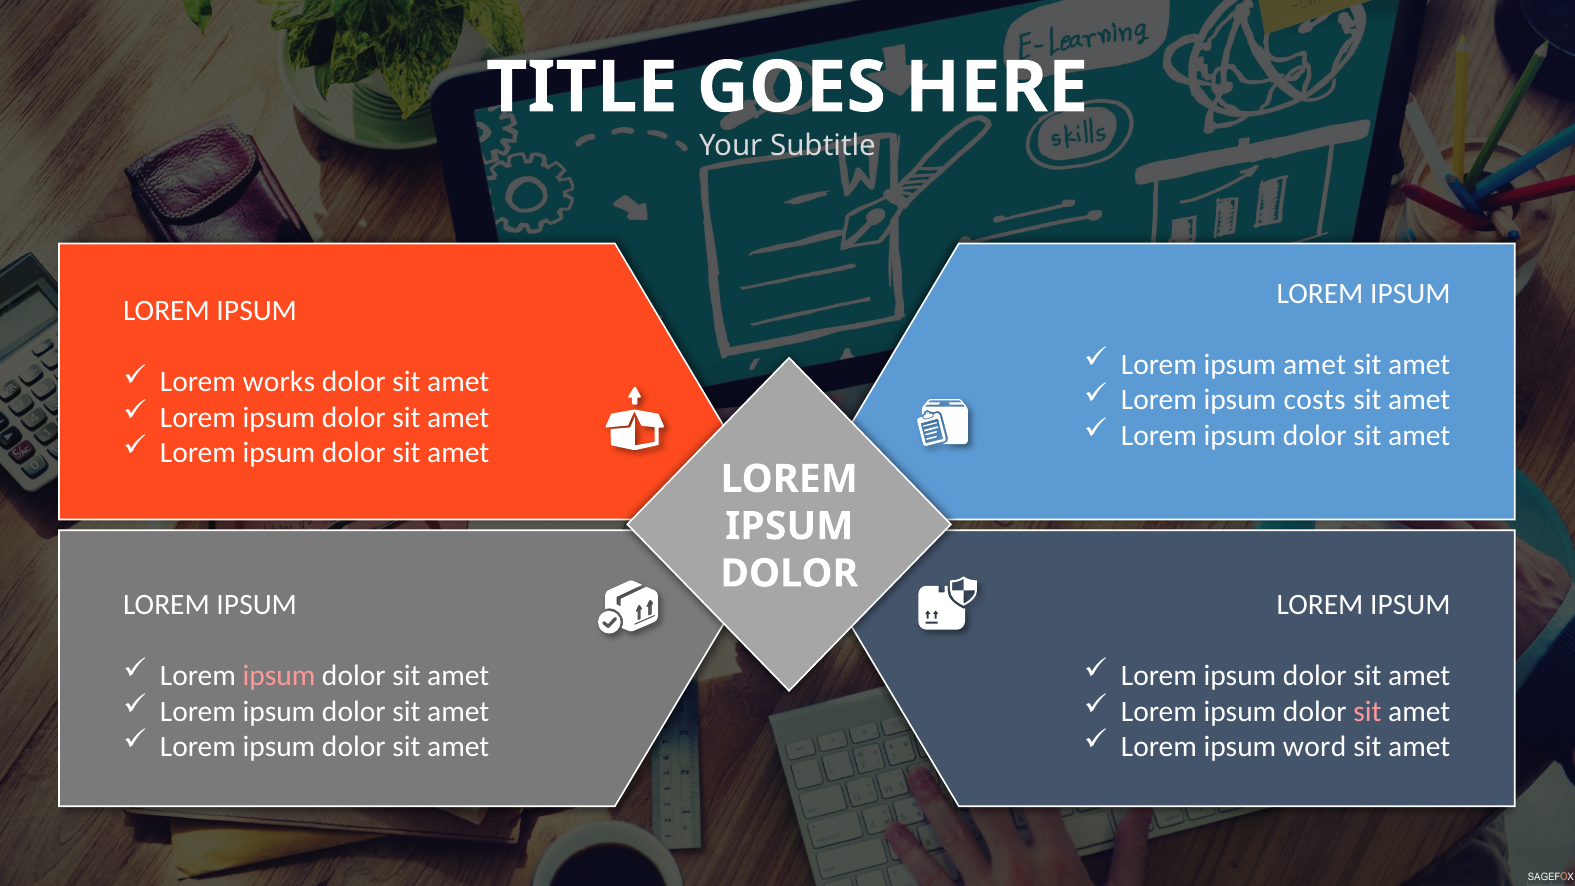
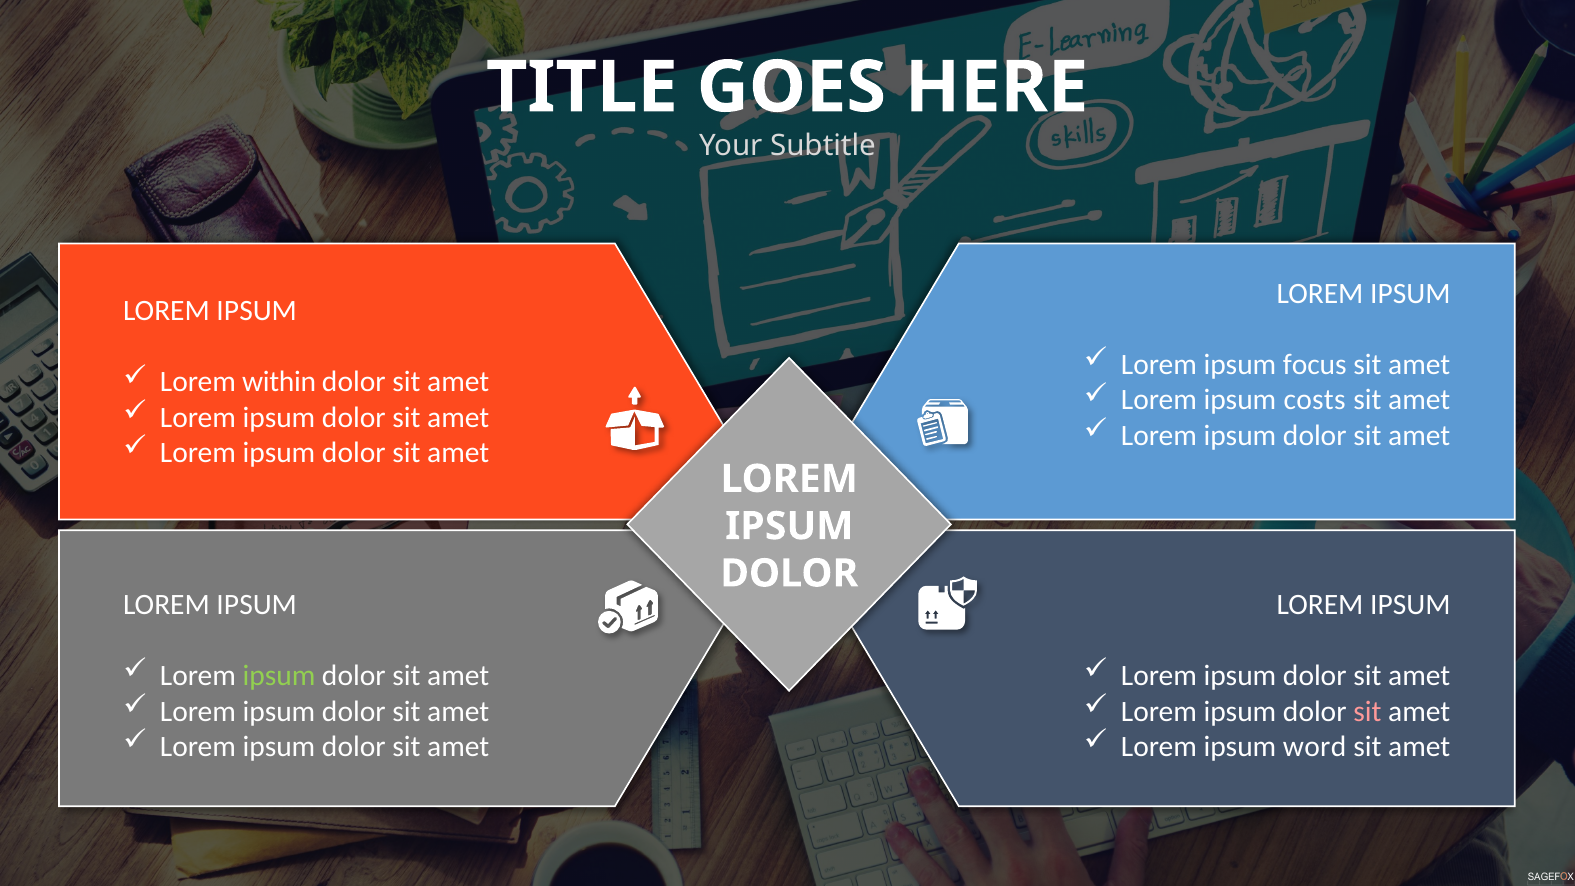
ipsum amet: amet -> focus
works: works -> within
ipsum at (279, 676) colour: pink -> light green
